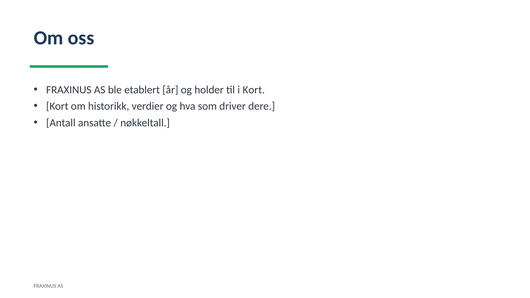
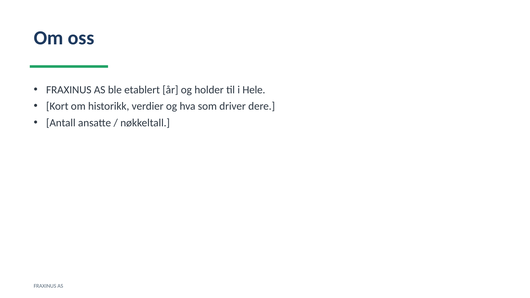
i Kort: Kort -> Hele
